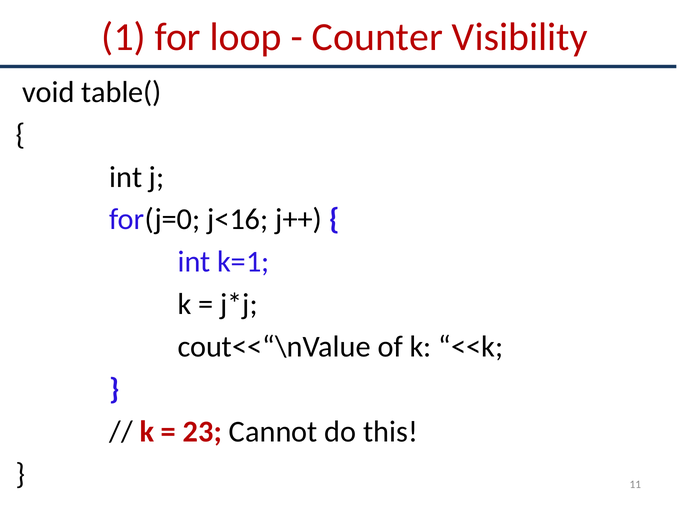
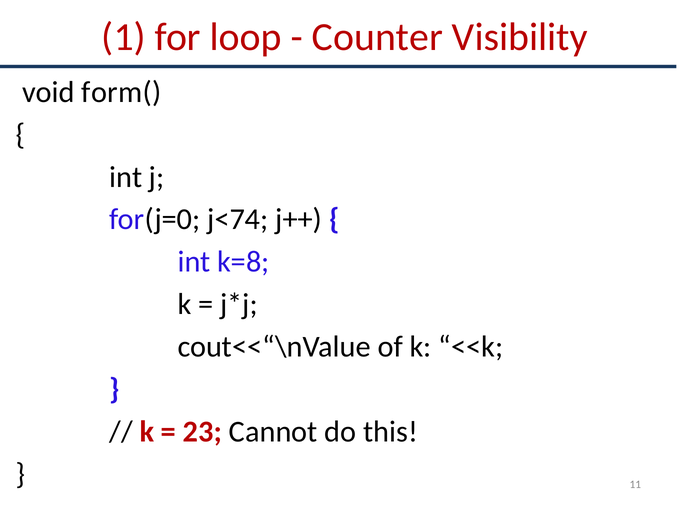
table(: table( -> form(
j<16: j<16 -> j<74
k=1: k=1 -> k=8
